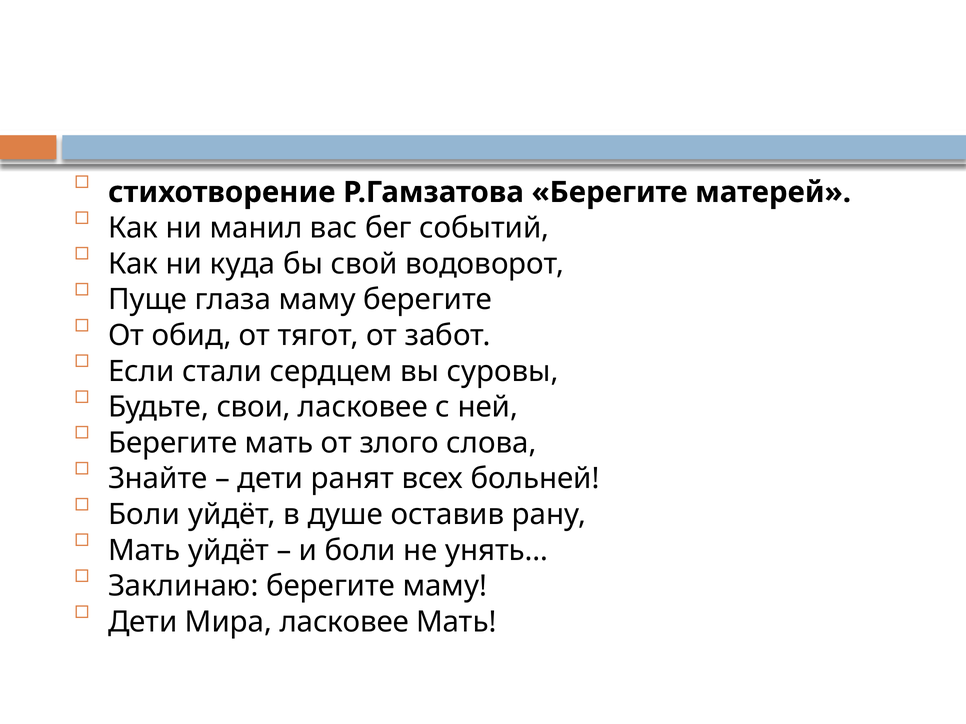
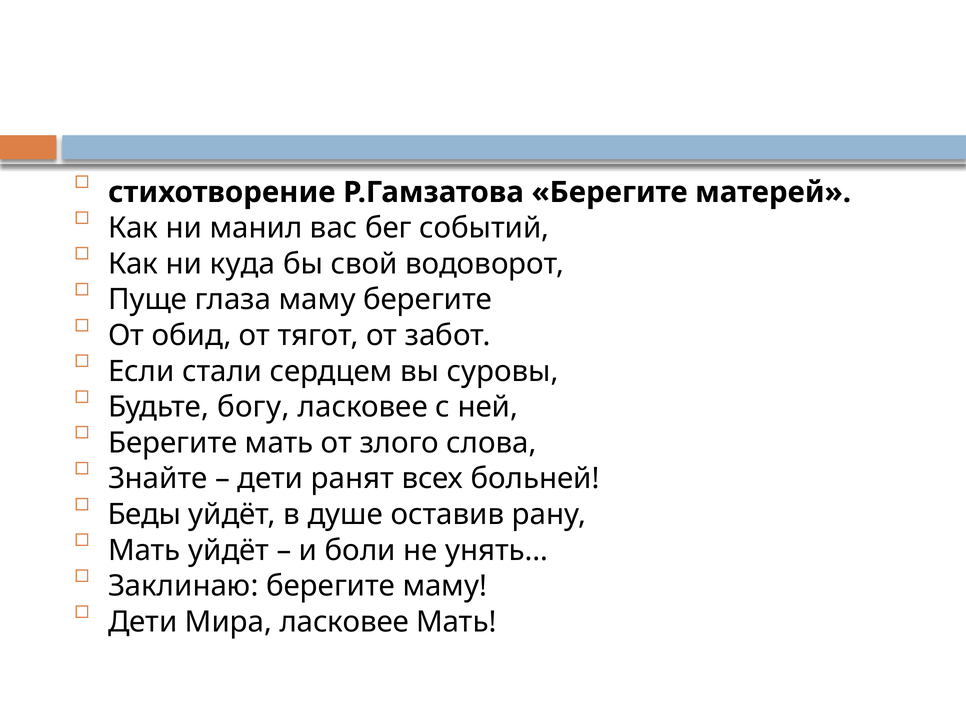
свои: свои -> богу
Боли at (144, 515): Боли -> Беды
